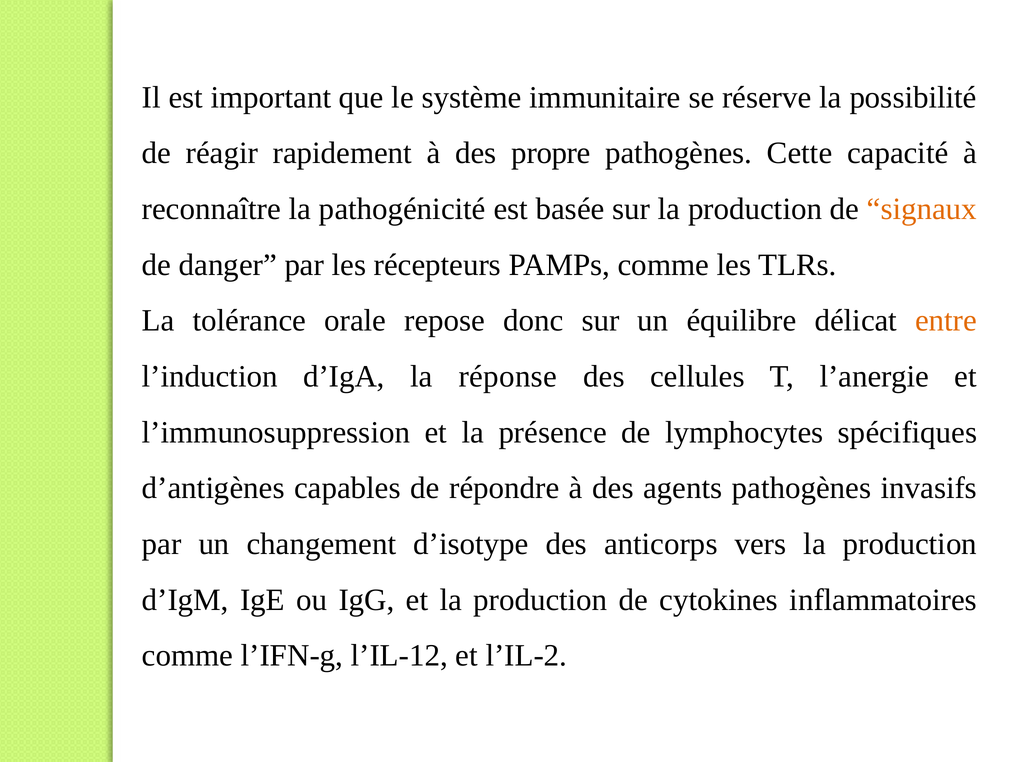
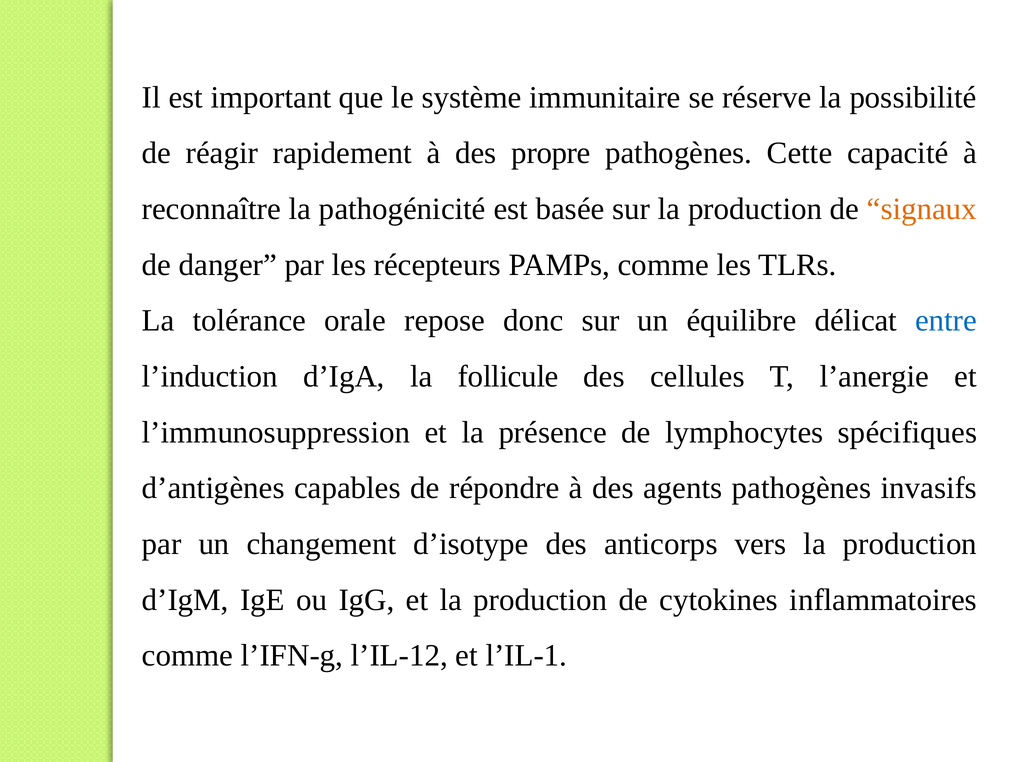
entre colour: orange -> blue
réponse: réponse -> follicule
l’IL-2: l’IL-2 -> l’IL-1
